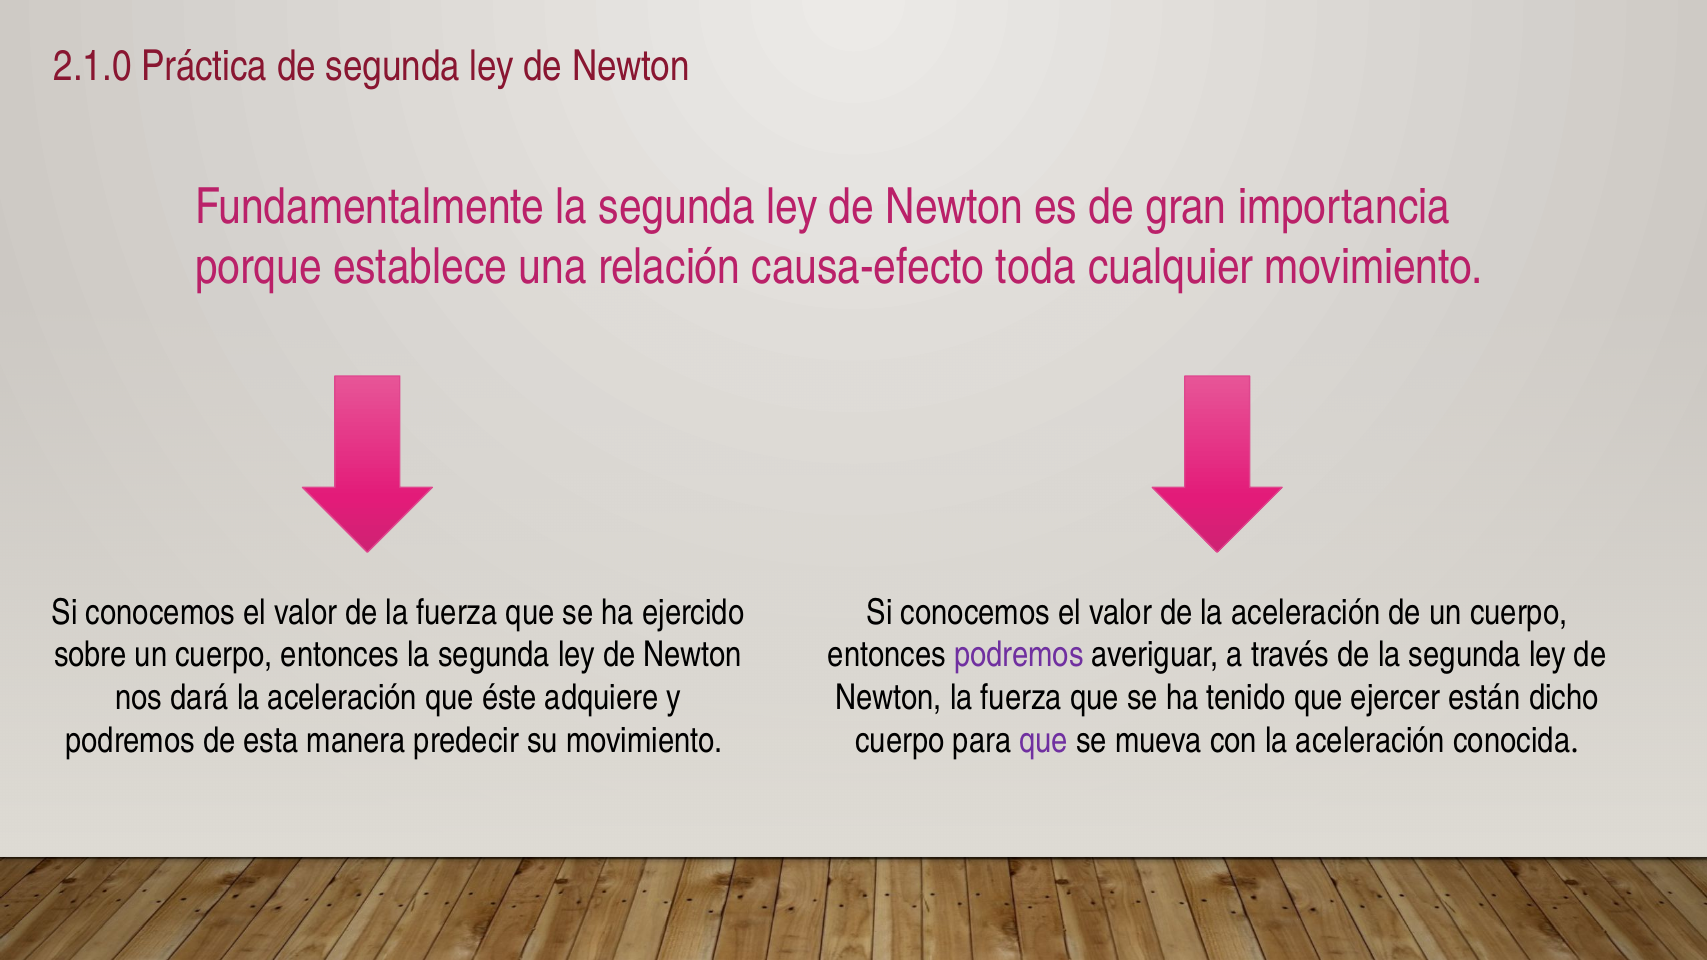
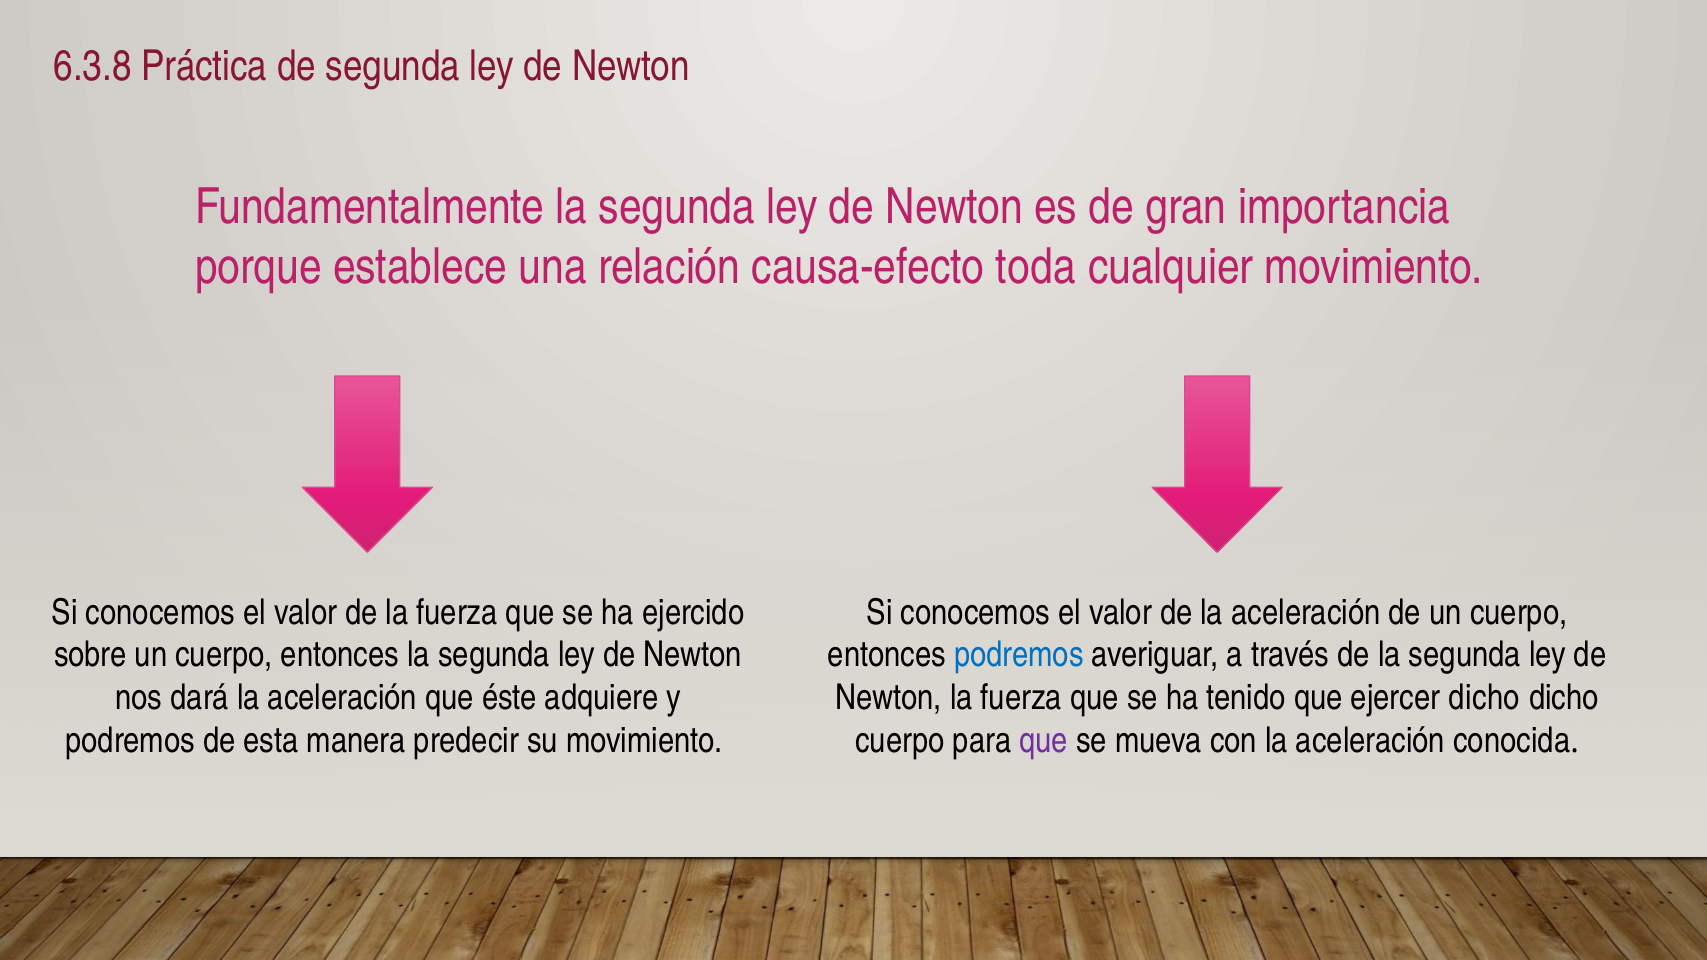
2.1.0: 2.1.0 -> 6.3.8
podremos at (1019, 655) colour: purple -> blue
ejercer están: están -> dicho
